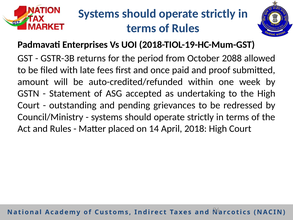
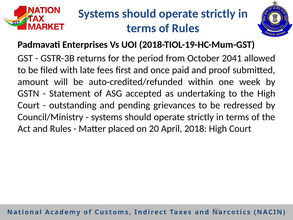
2088: 2088 -> 2041
14: 14 -> 20
